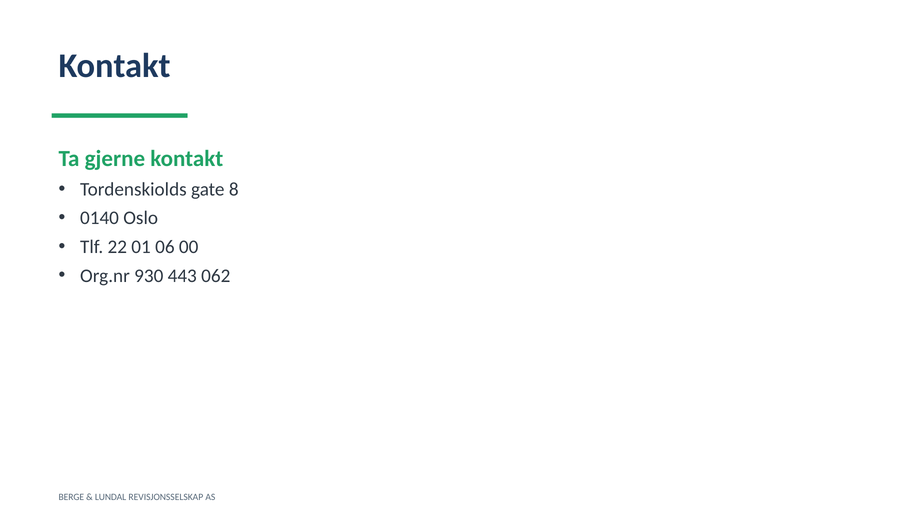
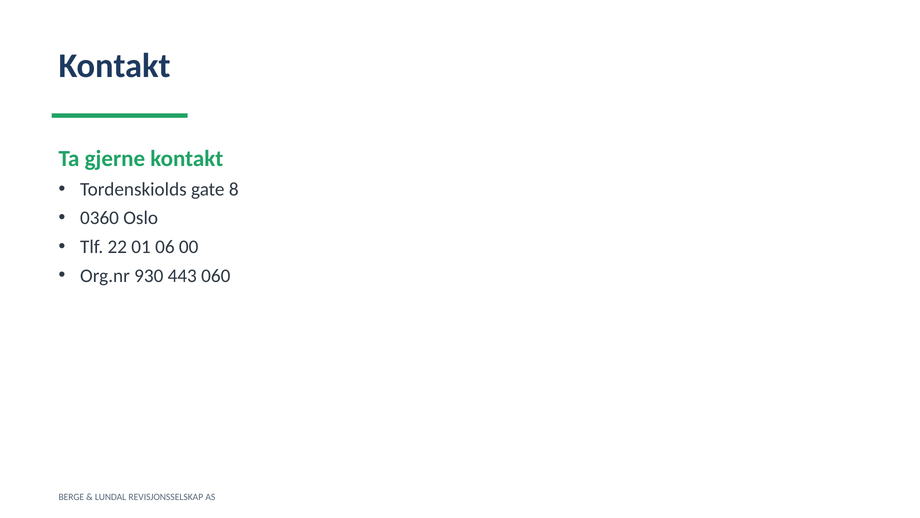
0140: 0140 -> 0360
062: 062 -> 060
